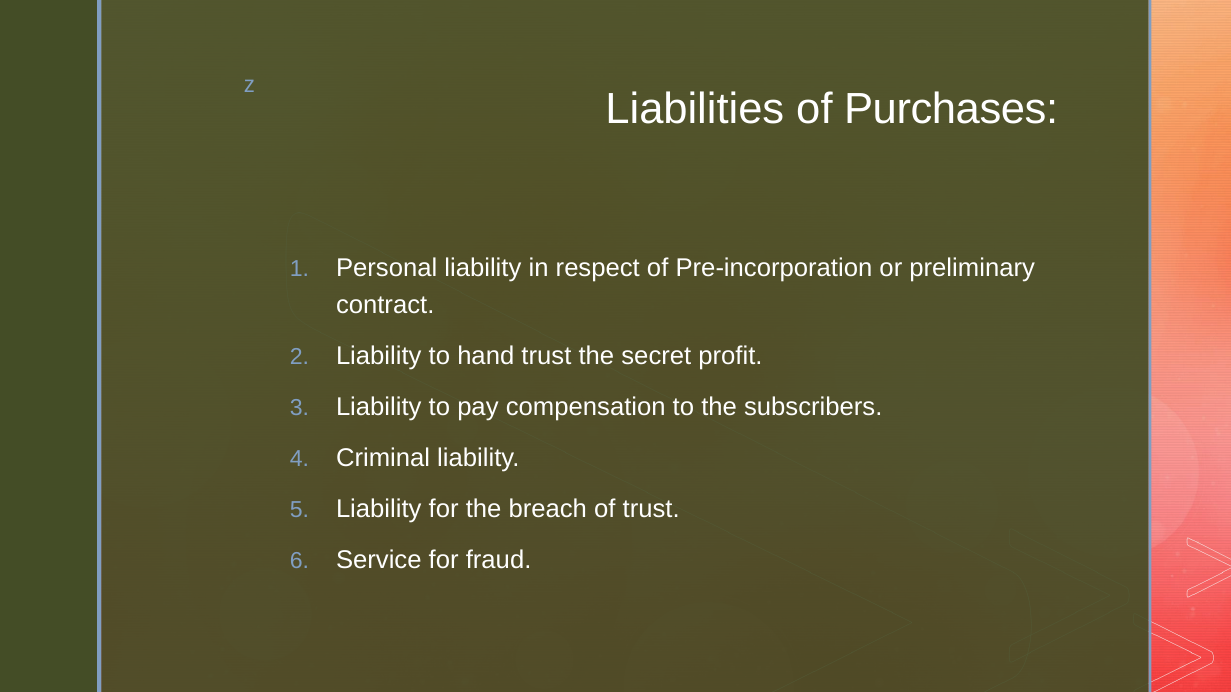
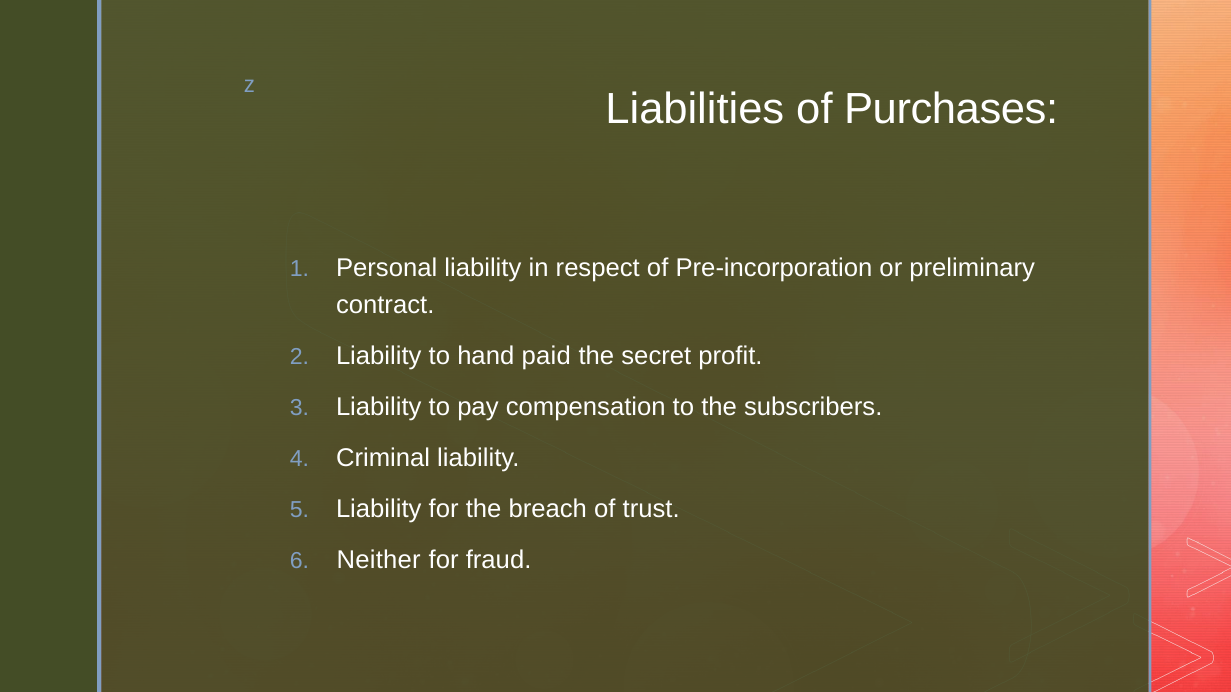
hand trust: trust -> paid
Service: Service -> Neither
